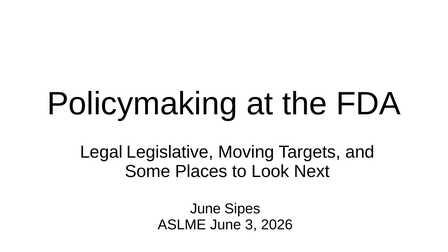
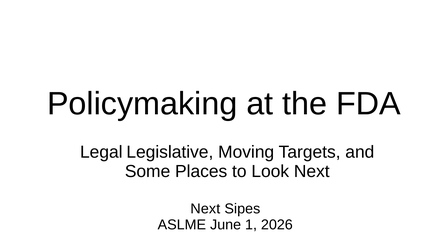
June at (205, 209): June -> Next
3: 3 -> 1
